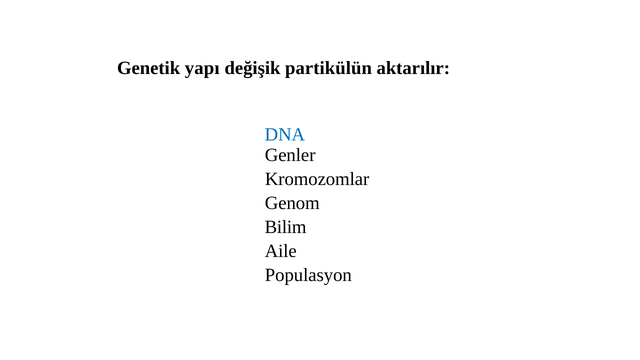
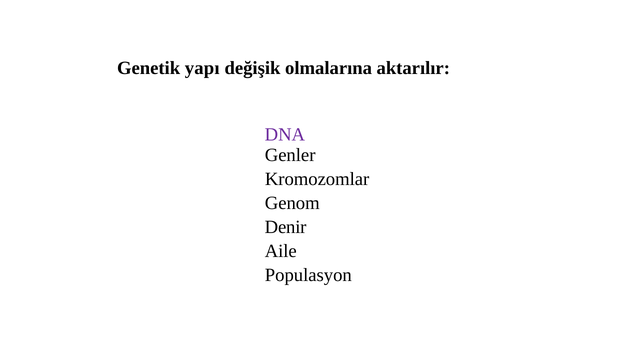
partikülün: partikülün -> olmalarına
DNA colour: blue -> purple
Bilim: Bilim -> Denir
